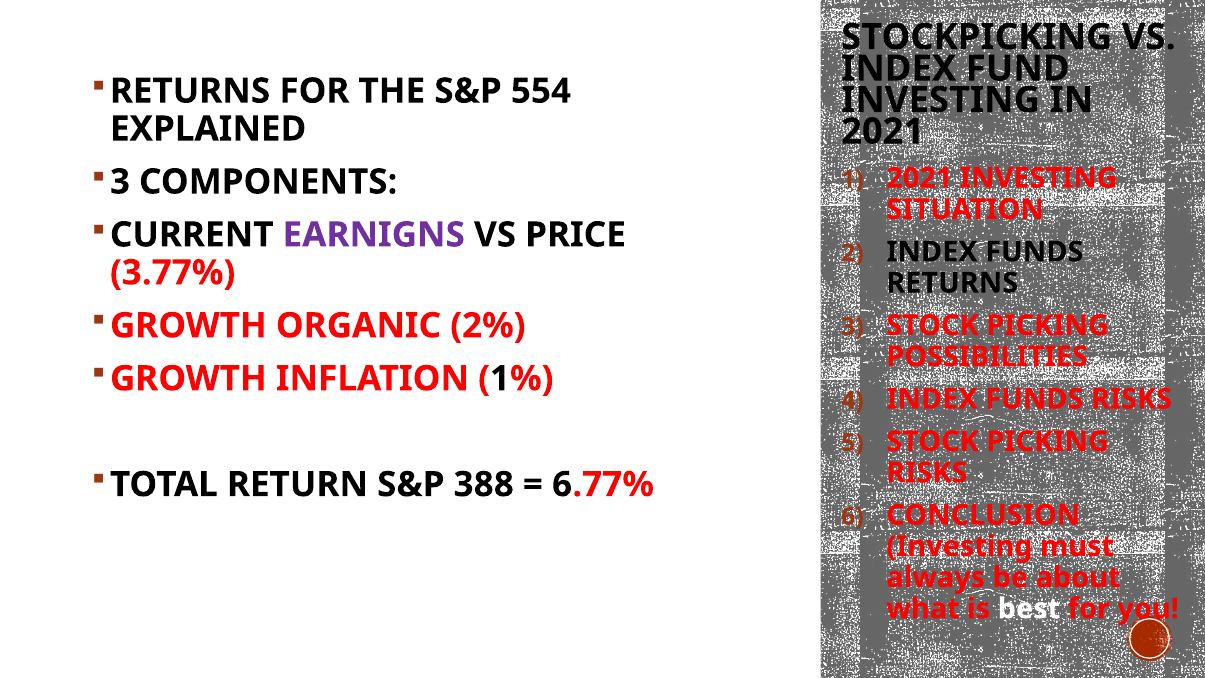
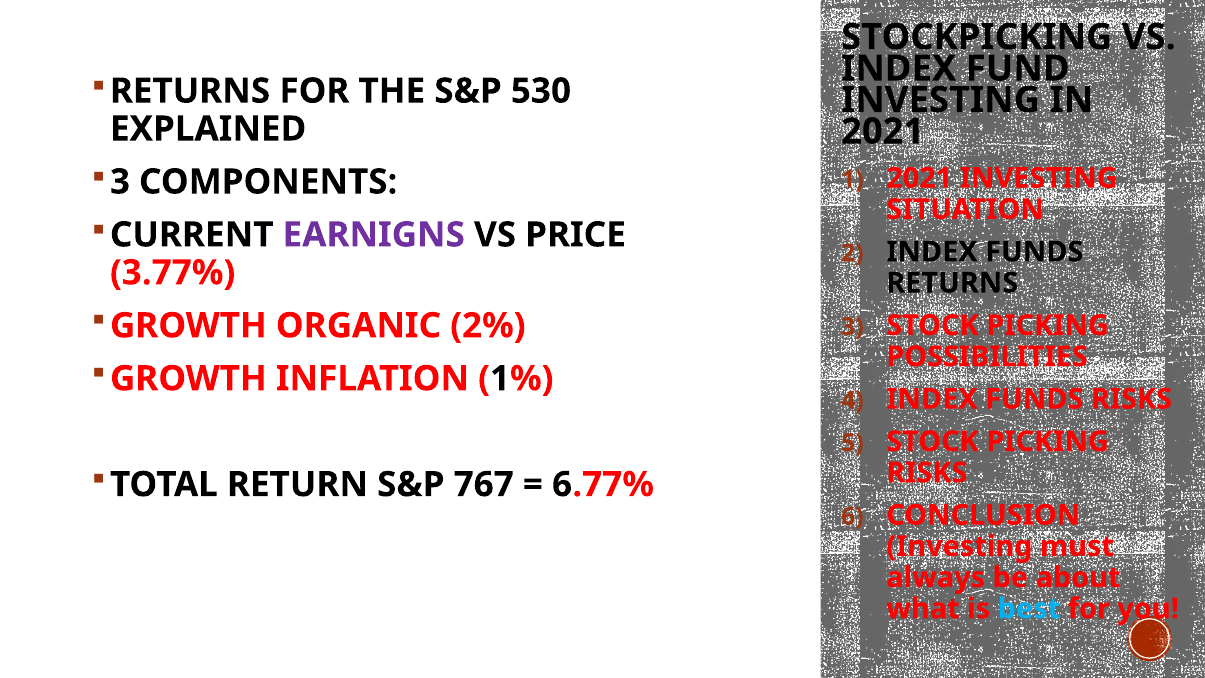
554: 554 -> 530
388: 388 -> 767
best colour: white -> light blue
